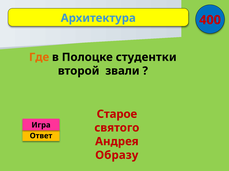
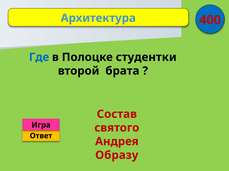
Где colour: orange -> blue
звали: звали -> брата
Старое: Старое -> Состав
